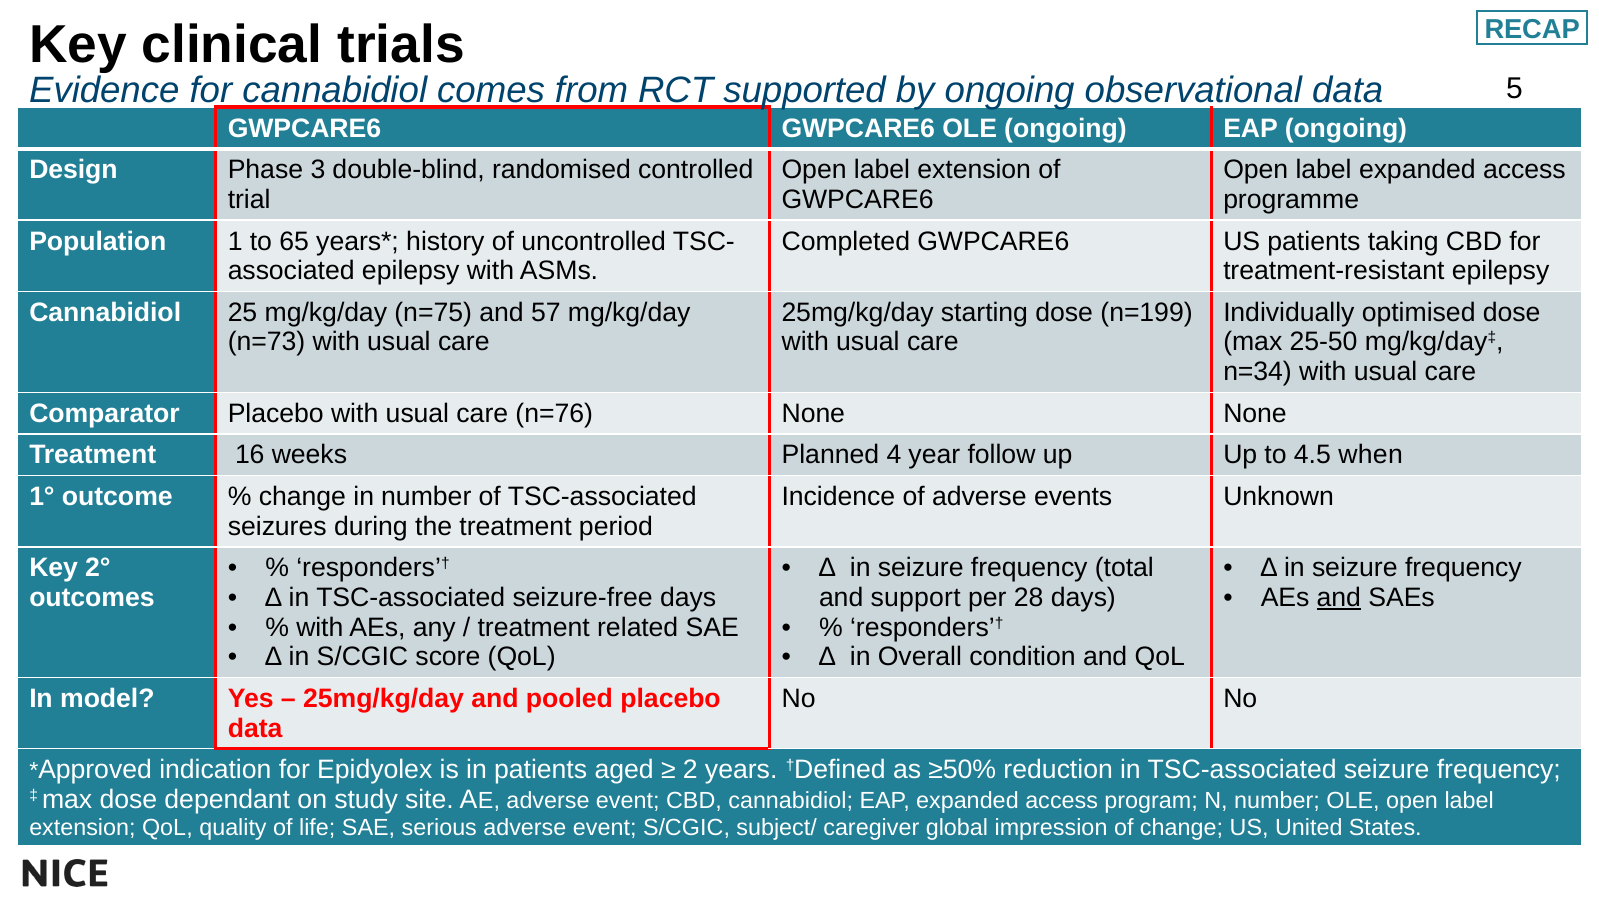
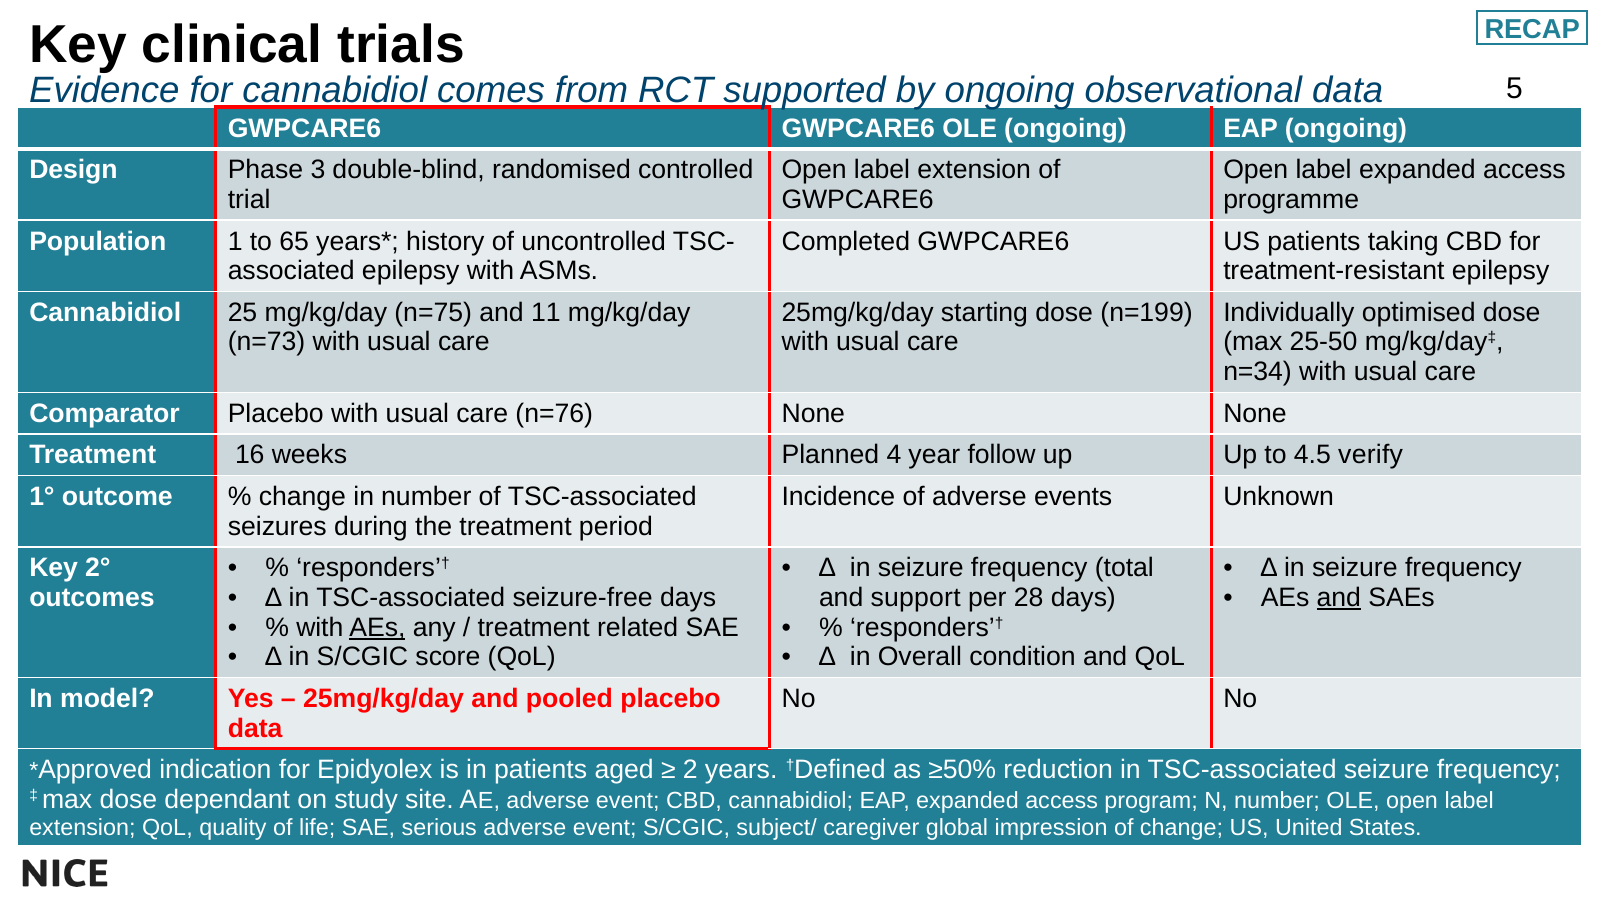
57: 57 -> 11
when: when -> verify
AEs at (377, 627) underline: none -> present
